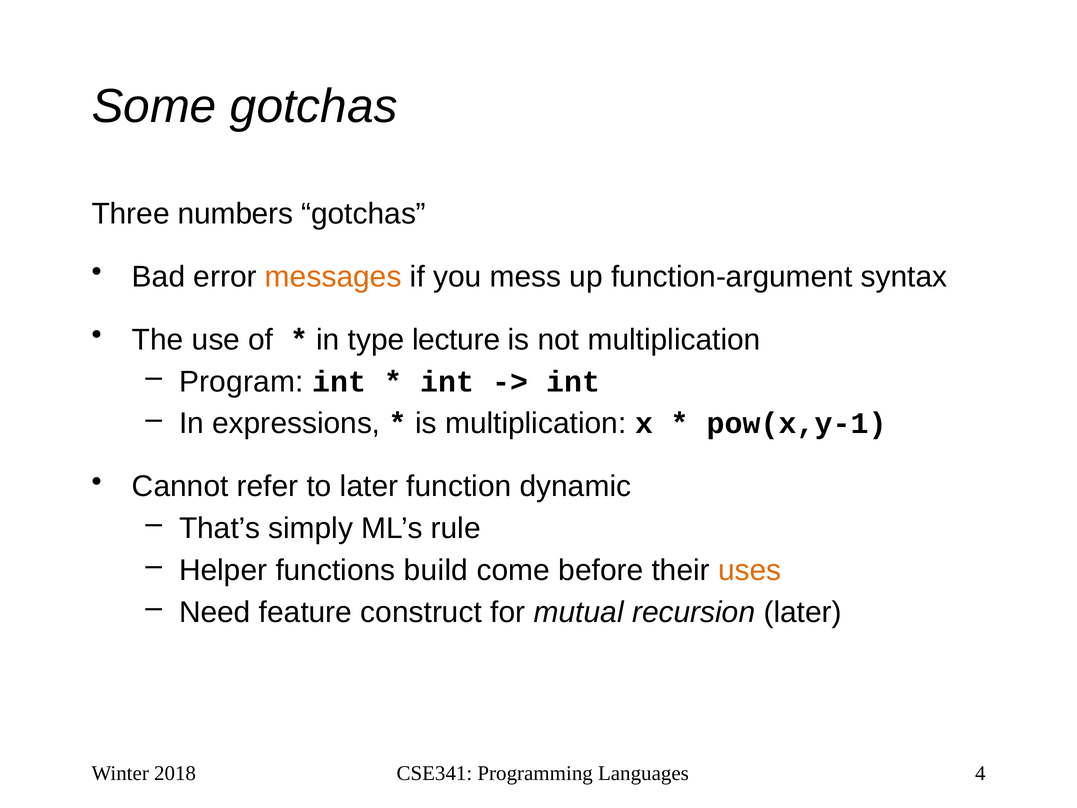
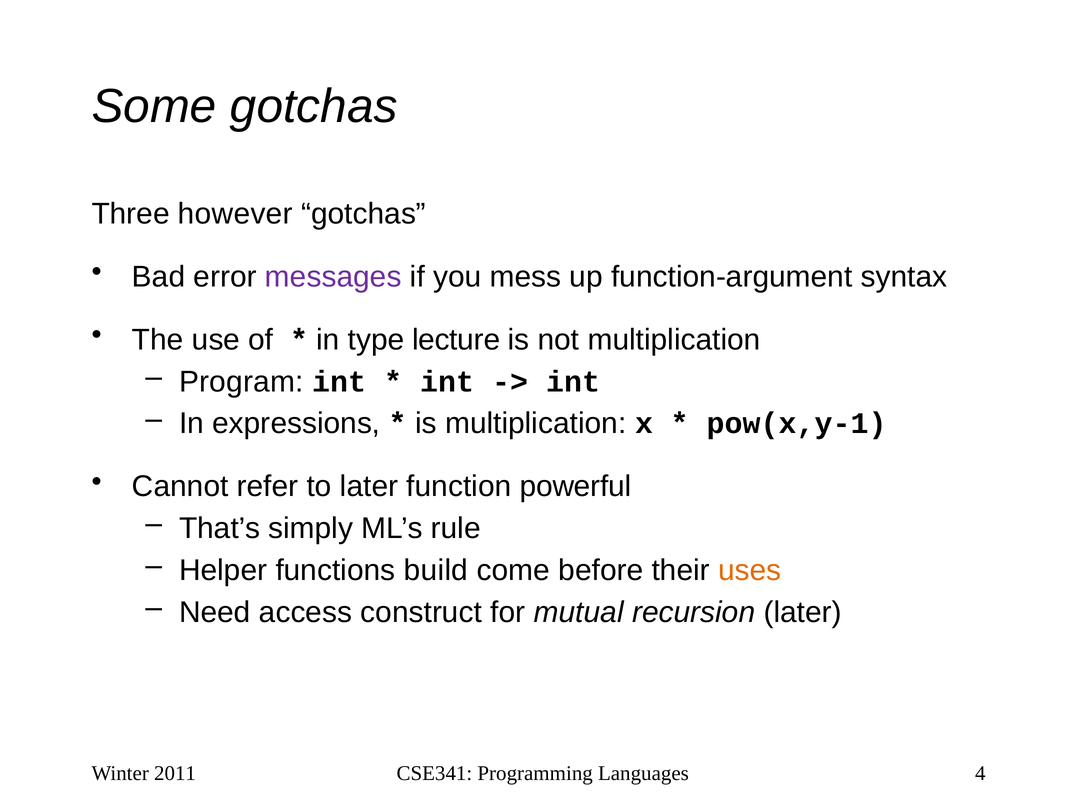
numbers: numbers -> however
messages colour: orange -> purple
dynamic: dynamic -> powerful
feature: feature -> access
2018: 2018 -> 2011
